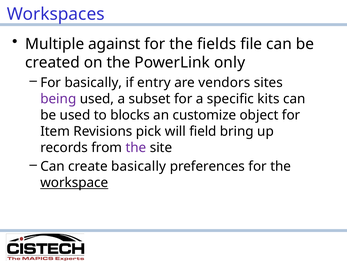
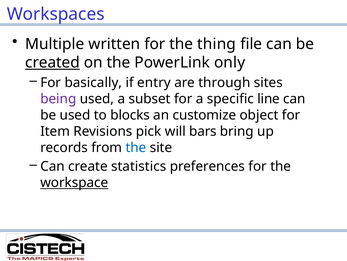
against: against -> written
fields: fields -> thing
created underline: none -> present
vendors: vendors -> through
kits: kits -> line
field: field -> bars
the at (136, 147) colour: purple -> blue
create basically: basically -> statistics
